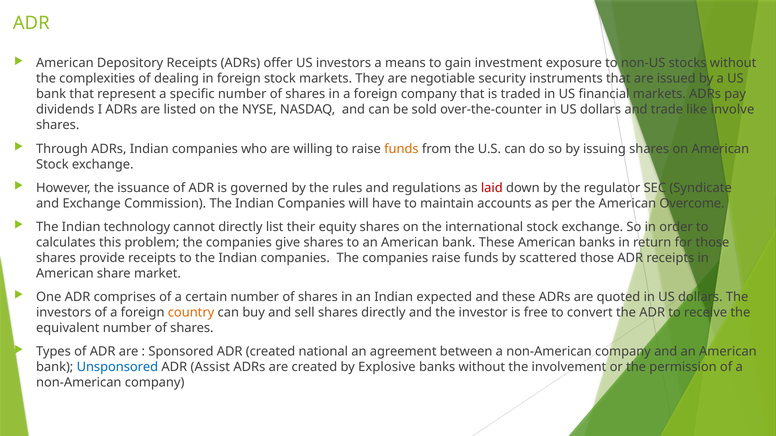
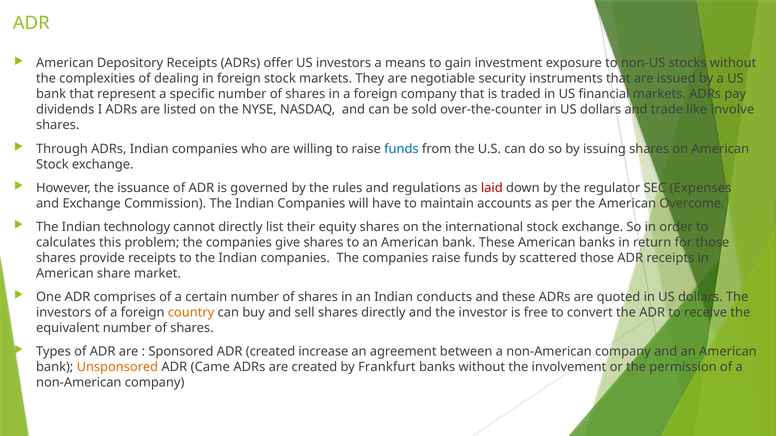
funds at (401, 149) colour: orange -> blue
Syndicate: Syndicate -> Expenses
expected: expected -> conducts
national: national -> increase
Unsponsored colour: blue -> orange
Assist: Assist -> Came
Explosive: Explosive -> Frankfurt
